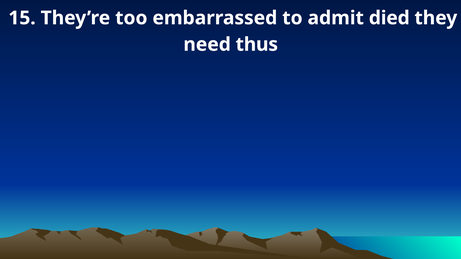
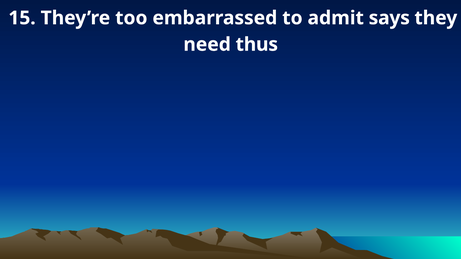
died: died -> says
